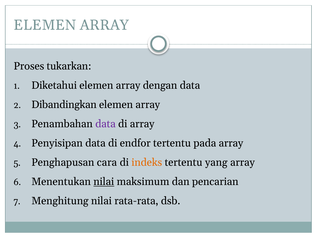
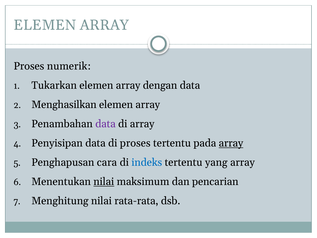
tukarkan: tukarkan -> numerik
Diketahui: Diketahui -> Tukarkan
Dibandingkan: Dibandingkan -> Menghasilkan
di endfor: endfor -> proses
array at (231, 143) underline: none -> present
indeks colour: orange -> blue
